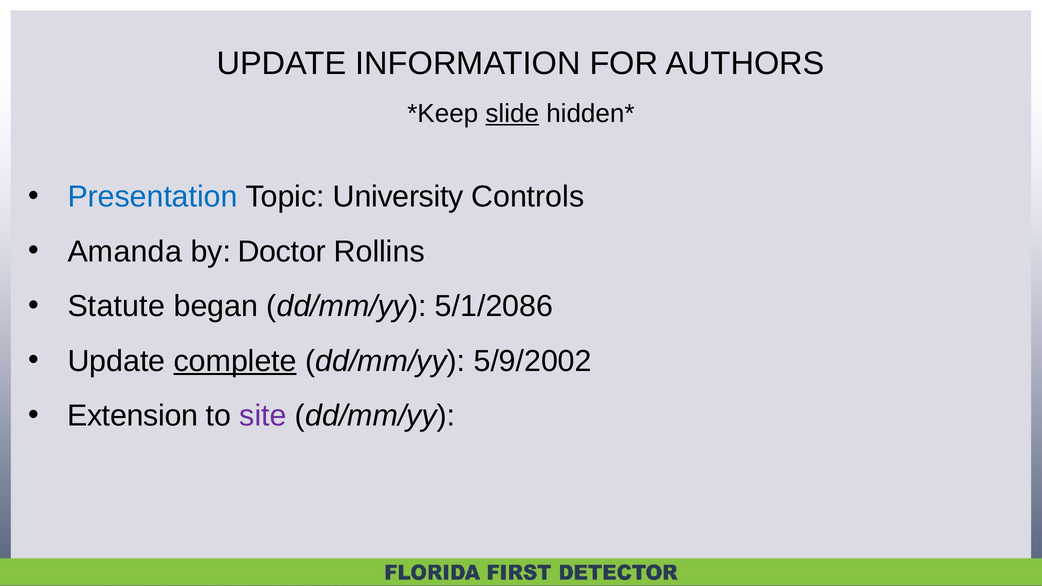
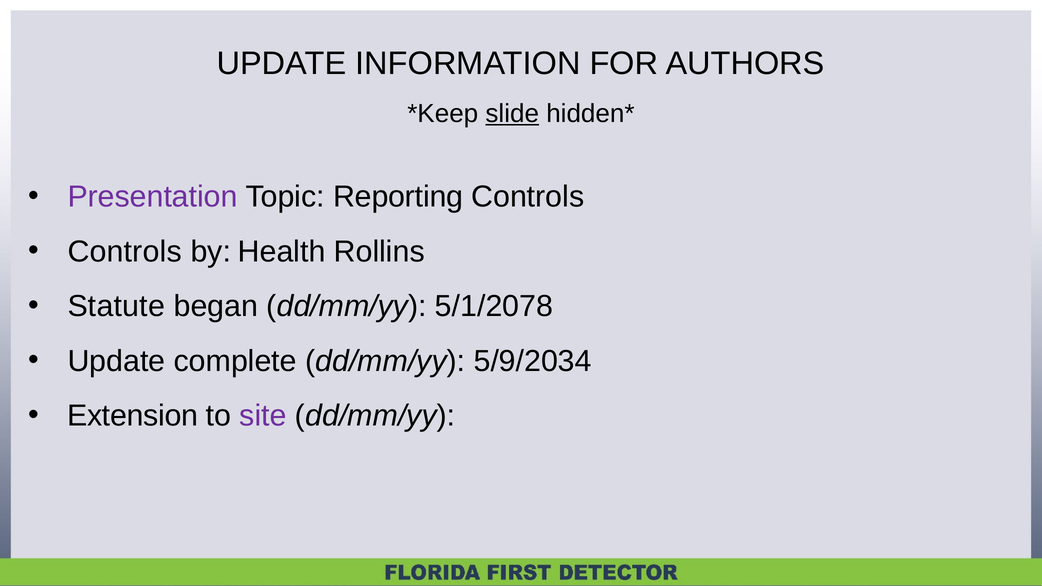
Presentation colour: blue -> purple
University: University -> Reporting
Amanda at (125, 252): Amanda -> Controls
Doctor: Doctor -> Health
5/1/2086: 5/1/2086 -> 5/1/2078
complete underline: present -> none
5/9/2002: 5/9/2002 -> 5/9/2034
